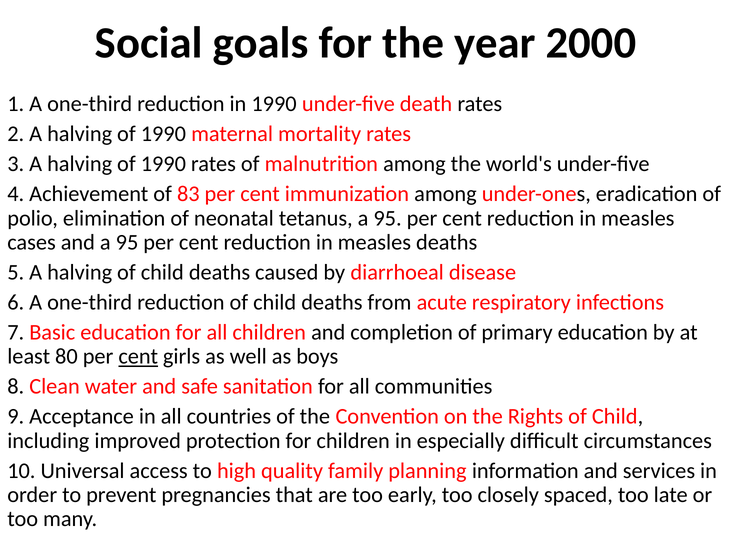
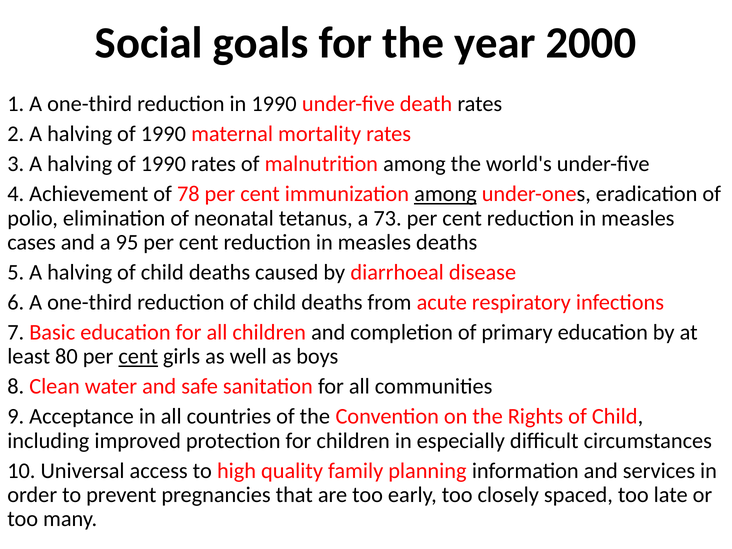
83: 83 -> 78
among at (445, 194) underline: none -> present
tetanus a 95: 95 -> 73
